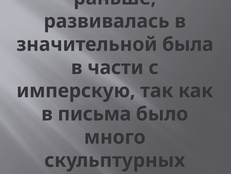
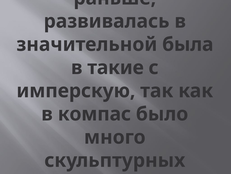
части: части -> такие
письма: письма -> компас
